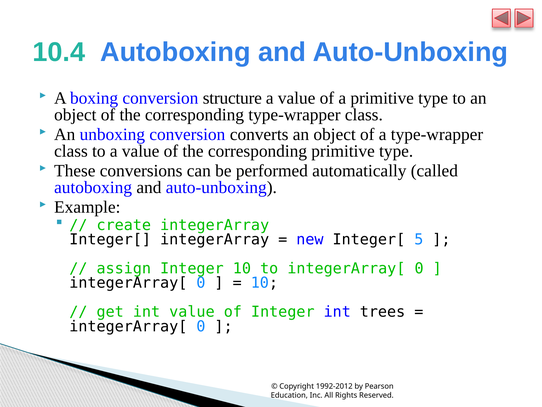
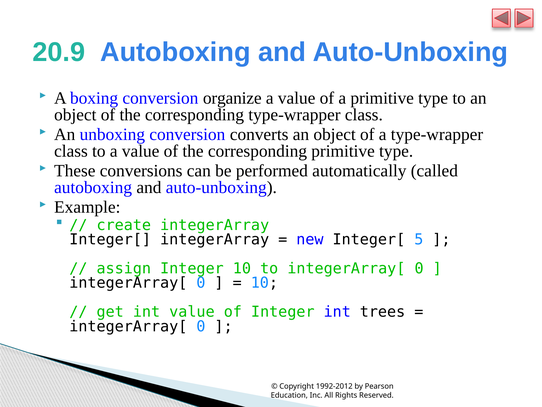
10.4: 10.4 -> 20.9
structure: structure -> organize
